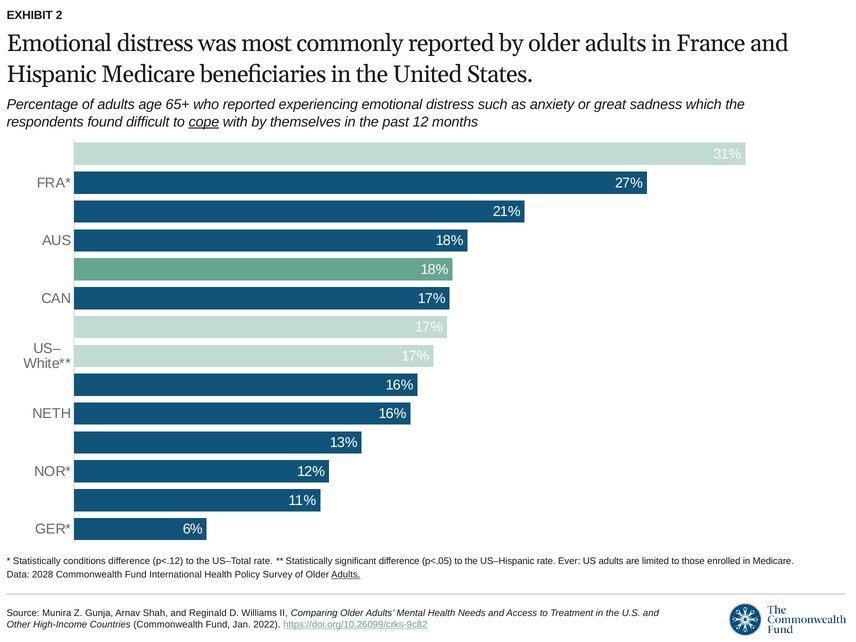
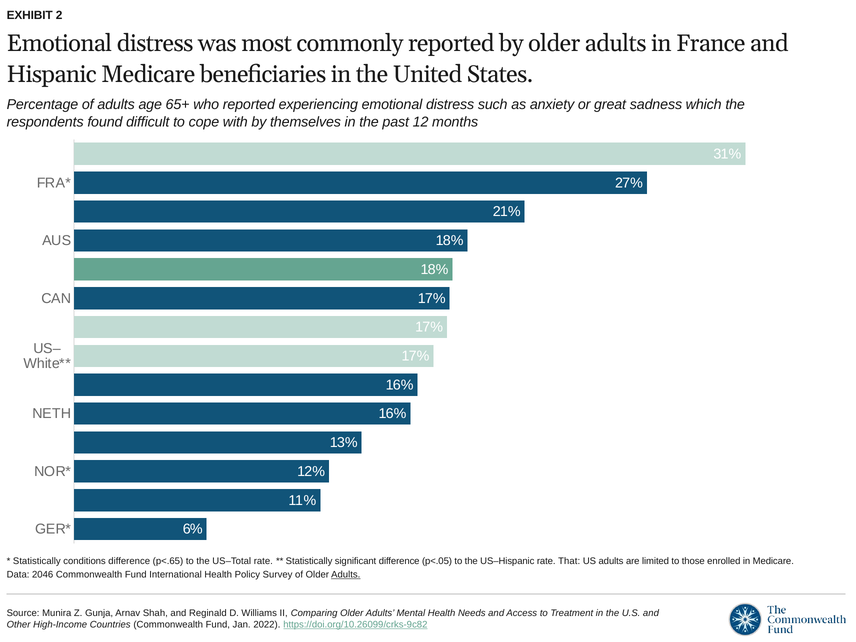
cope underline: present -> none
p<.12: p<.12 -> p<.65
Ever: Ever -> That
2028: 2028 -> 2046
